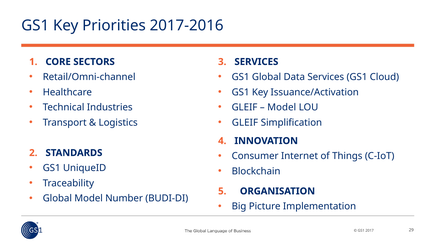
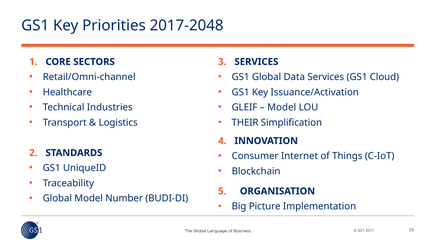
2017-2016: 2017-2016 -> 2017-2048
GLEIF at (245, 122): GLEIF -> THEIR
